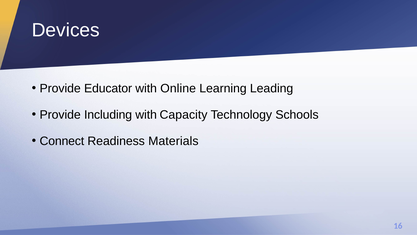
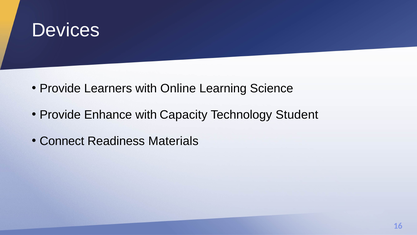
Educator: Educator -> Learners
Leading: Leading -> Science
Including: Including -> Enhance
Schools: Schools -> Student
